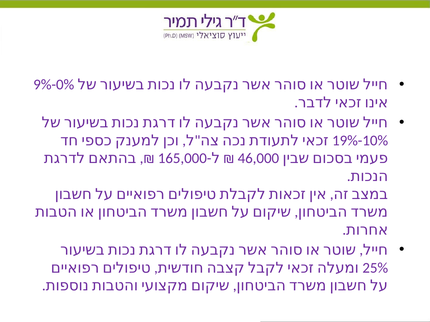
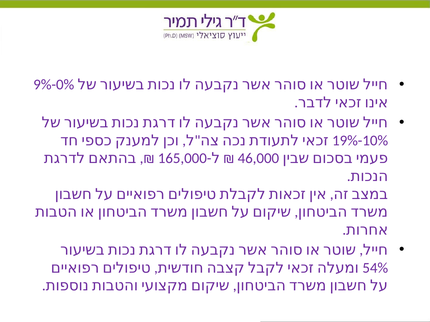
25%: 25% -> 54%
